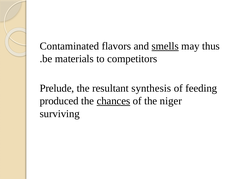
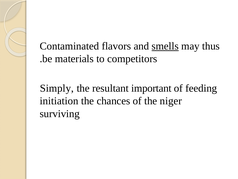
Prelude: Prelude -> Simply
synthesis: synthesis -> important
produced: produced -> initiation
chances underline: present -> none
